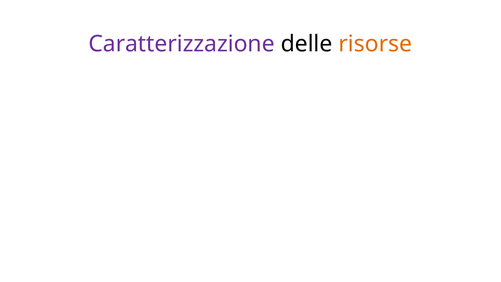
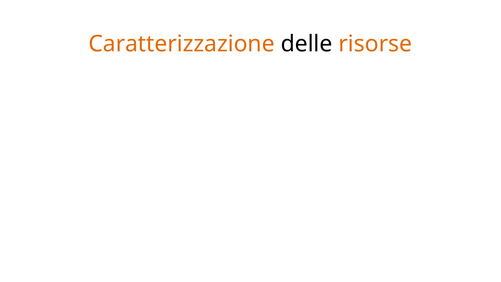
Caratterizzazione colour: purple -> orange
